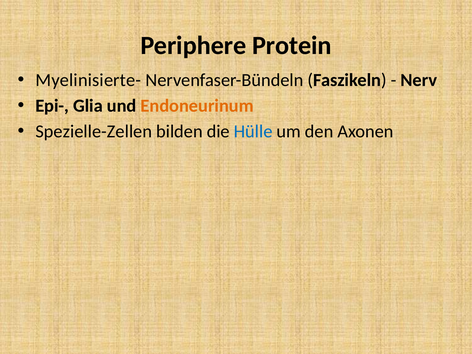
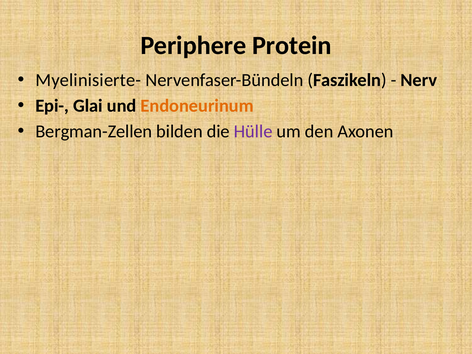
Glia: Glia -> Glai
Spezielle-Zellen: Spezielle-Zellen -> Bergman-Zellen
Hülle colour: blue -> purple
